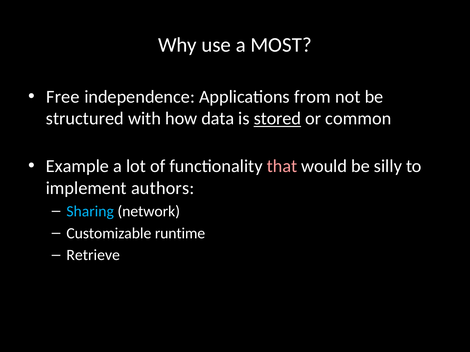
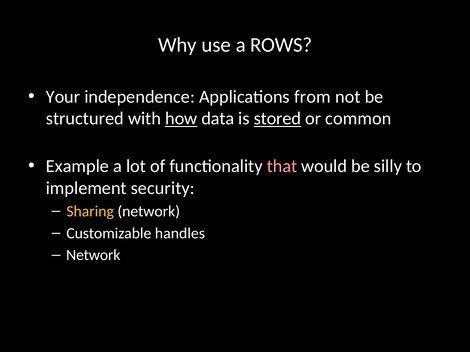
MOST: MOST -> ROWS
Free: Free -> Your
how underline: none -> present
authors: authors -> security
Sharing colour: light blue -> yellow
runtime: runtime -> handles
Retrieve at (93, 255): Retrieve -> Network
